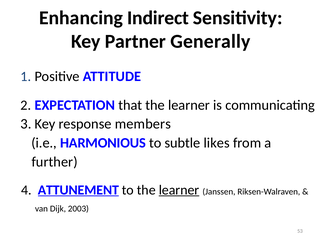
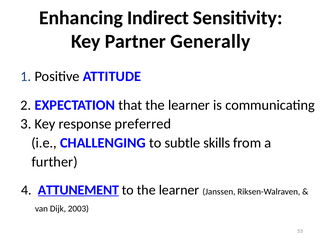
members: members -> preferred
HARMONIOUS: HARMONIOUS -> CHALLENGING
likes: likes -> skills
learner at (179, 190) underline: present -> none
